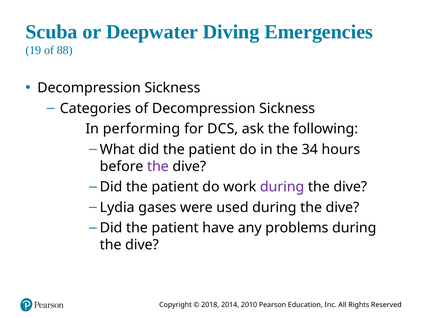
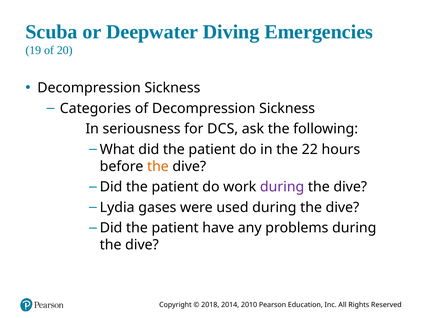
88: 88 -> 20
performing: performing -> seriousness
34: 34 -> 22
the at (158, 166) colour: purple -> orange
